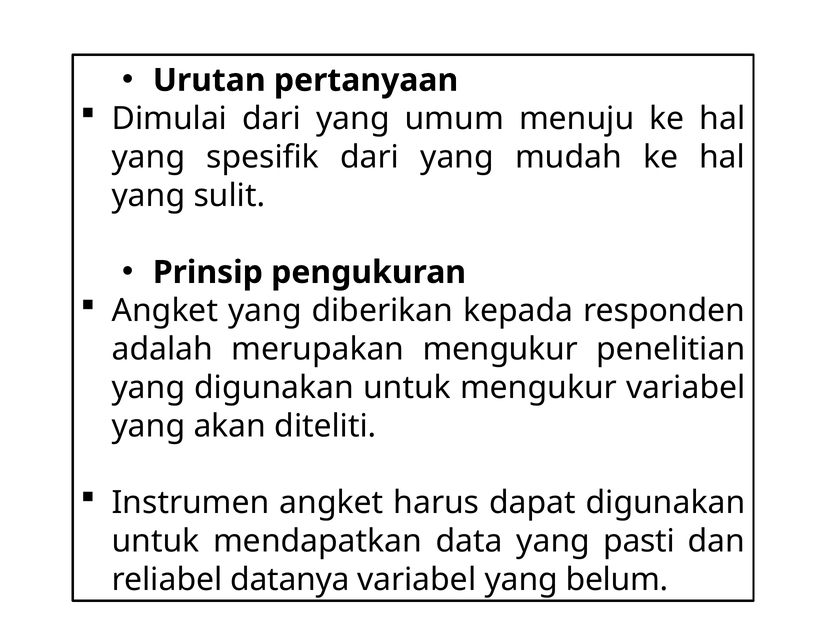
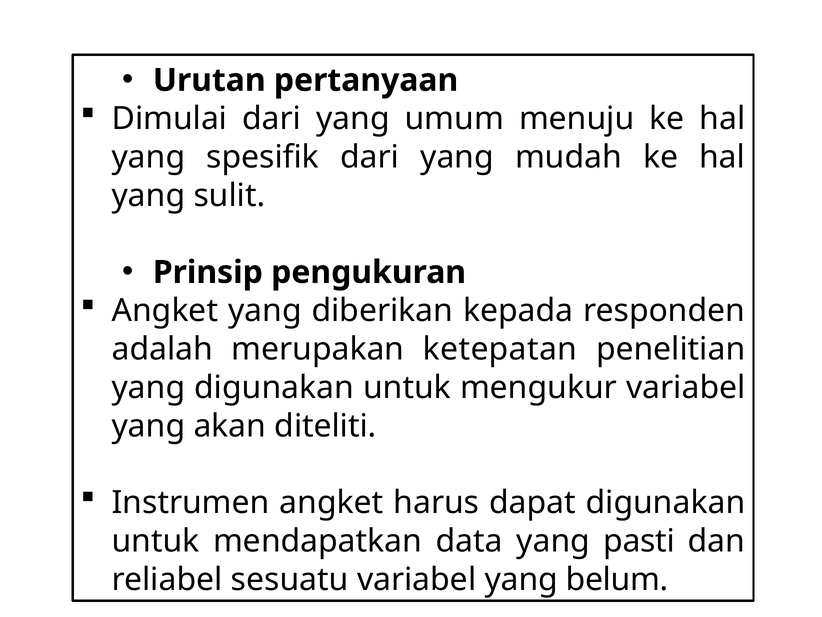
merupakan mengukur: mengukur -> ketepatan
datanya: datanya -> sesuatu
